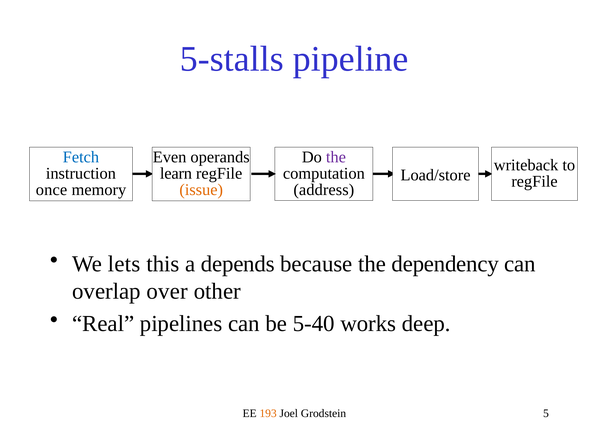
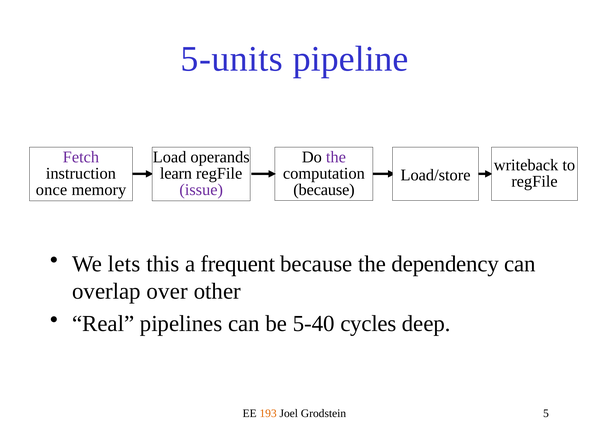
5-stalls: 5-stalls -> 5-units
Fetch colour: blue -> purple
Even: Even -> Load
issue colour: orange -> purple
address at (324, 190): address -> because
depends: depends -> frequent
works: works -> cycles
